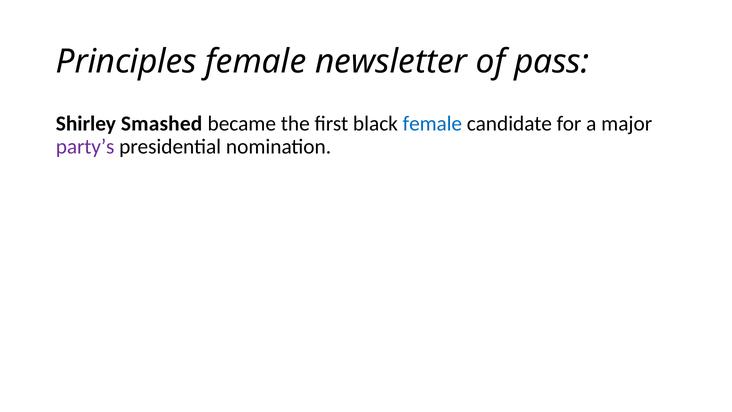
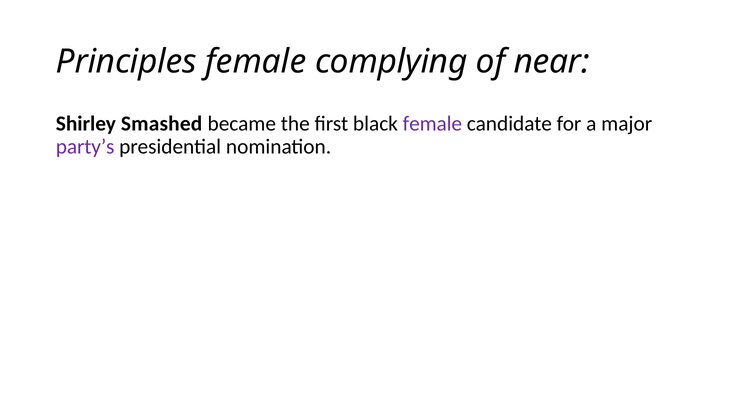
newsletter: newsletter -> complying
pass: pass -> near
female at (432, 124) colour: blue -> purple
